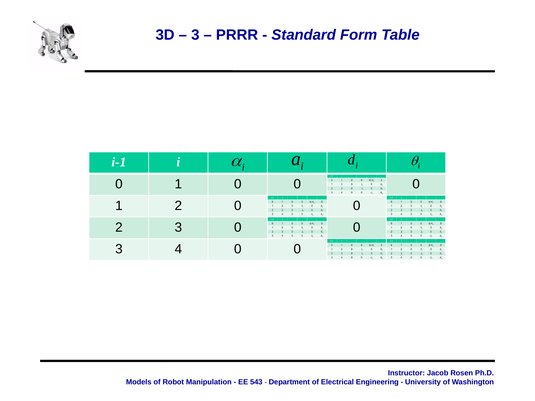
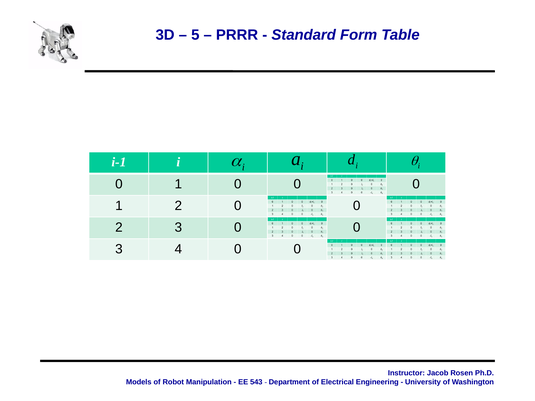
3 at (195, 35): 3 -> 5
